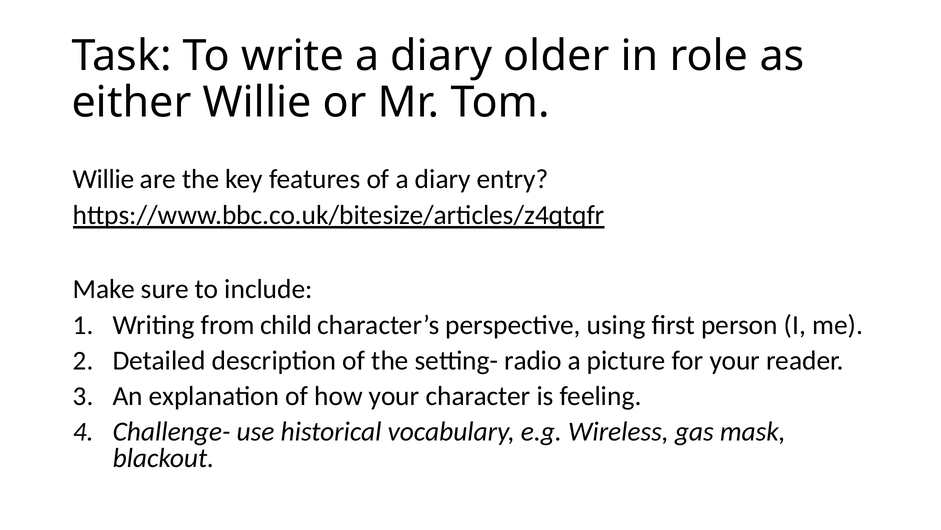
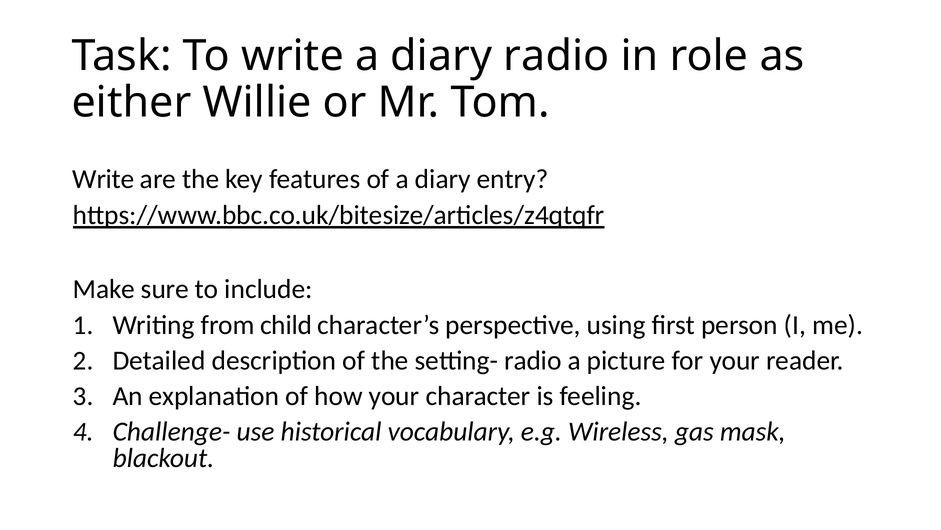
diary older: older -> radio
Willie at (103, 179): Willie -> Write
